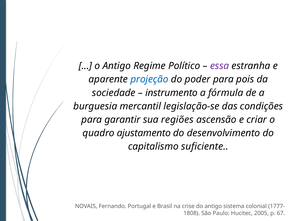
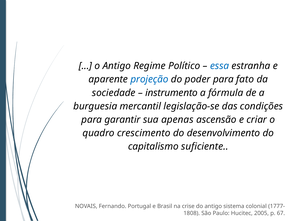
essa colour: purple -> blue
pois: pois -> fato
regiões: regiões -> apenas
ajustamento: ajustamento -> crescimento
